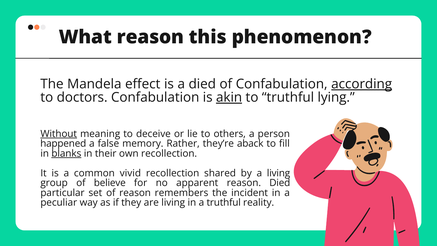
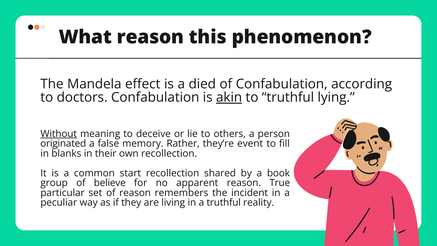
according underline: present -> none
happened: happened -> originated
aback: aback -> event
blanks underline: present -> none
vivid: vivid -> start
a living: living -> book
reason Died: Died -> True
